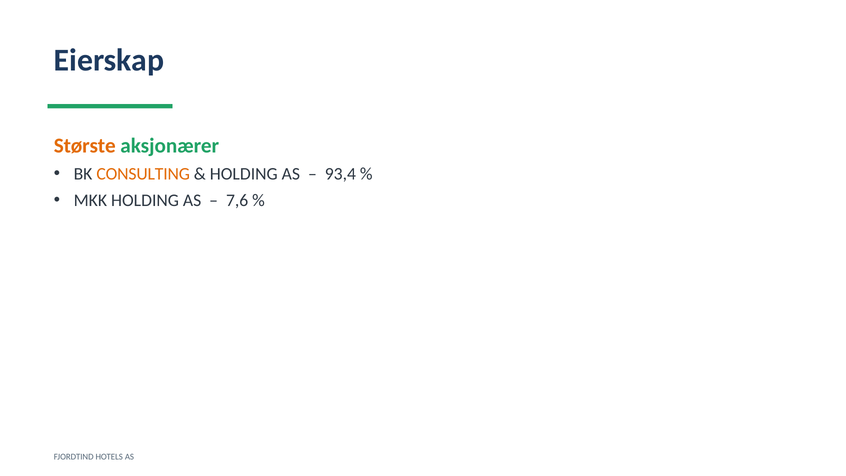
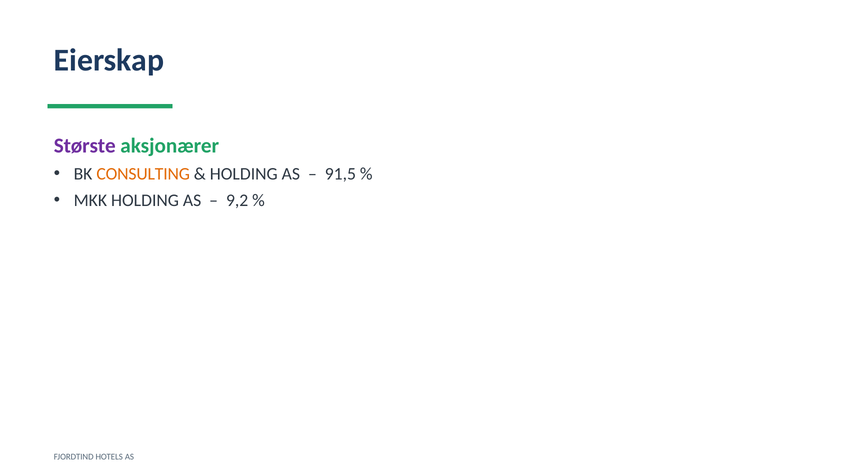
Største colour: orange -> purple
93,4: 93,4 -> 91,5
7,6: 7,6 -> 9,2
